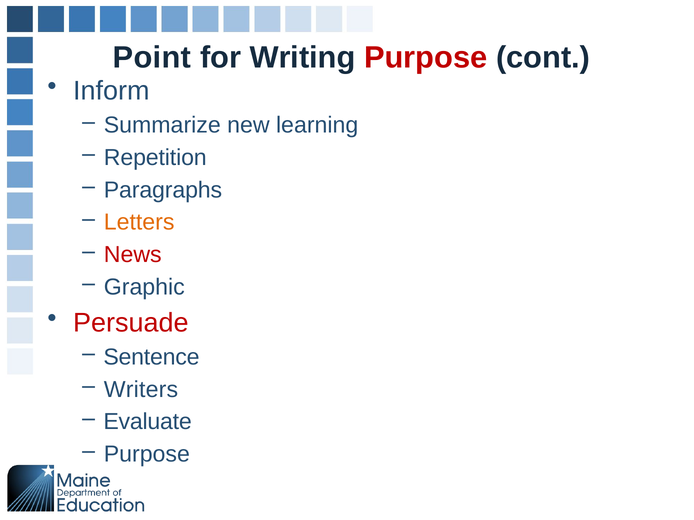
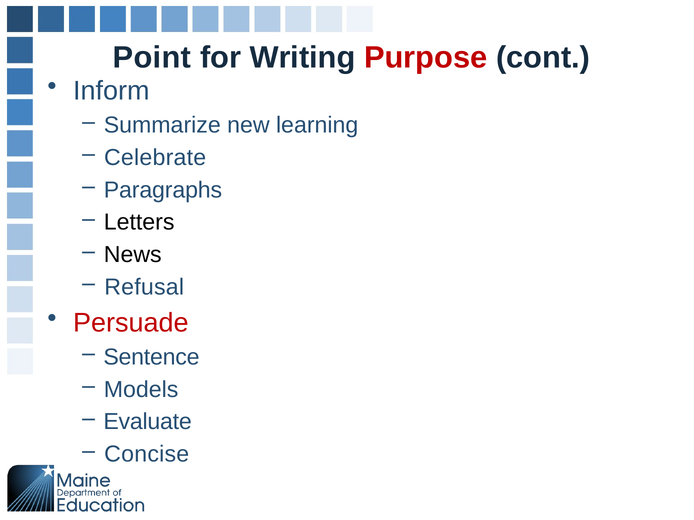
Repetition: Repetition -> Celebrate
Letters colour: orange -> black
News colour: red -> black
Graphic: Graphic -> Refusal
Writers: Writers -> Models
Purpose at (147, 455): Purpose -> Concise
